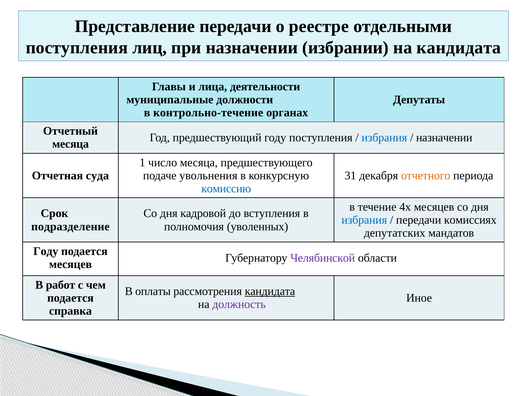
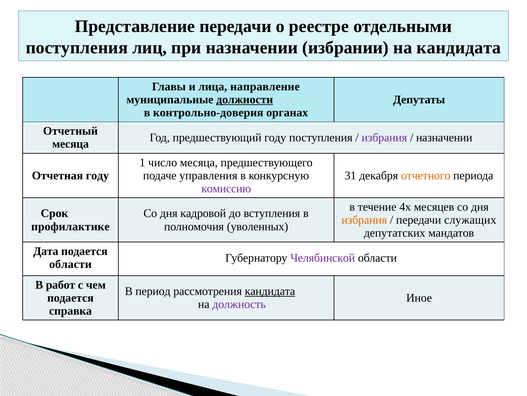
деятельности: деятельности -> направление
должности underline: none -> present
контрольно-течение: контрольно-течение -> контрольно-доверия
избрания at (384, 137) colour: blue -> purple
Отчетная суда: суда -> году
увольнения: увольнения -> управления
комиссию colour: blue -> purple
избрания at (364, 220) colour: blue -> orange
комиссиях: комиссиях -> служащих
подразделение: подразделение -> профилактике
Году at (46, 251): Году -> Дата
месяцев at (70, 264): месяцев -> области
оплаты: оплаты -> период
